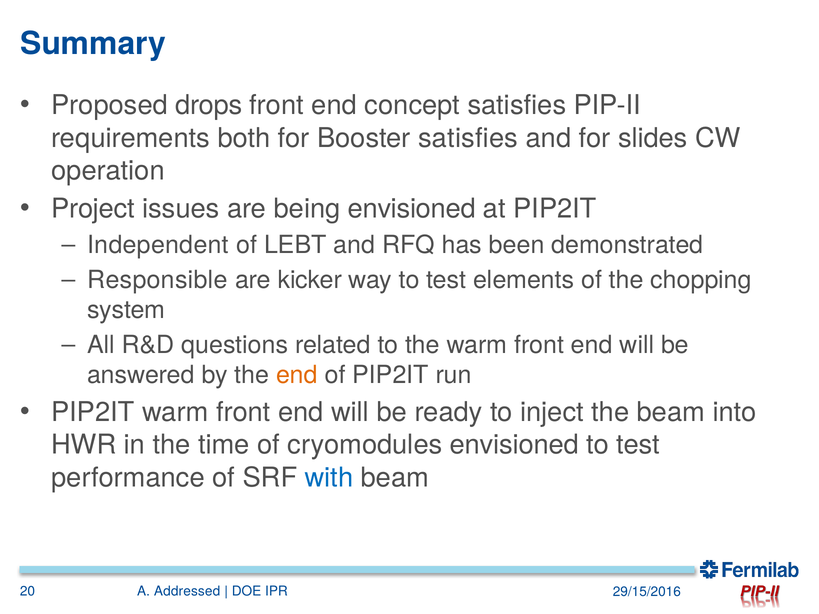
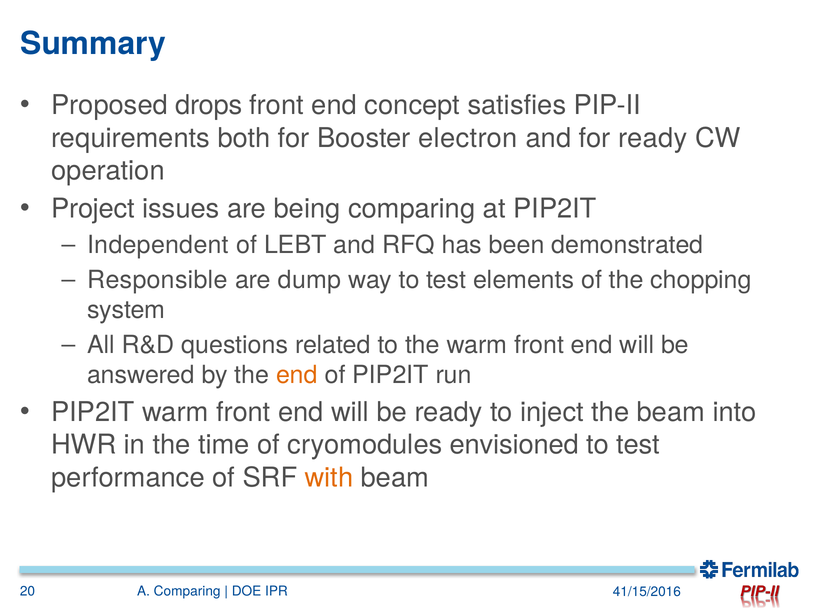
Booster satisfies: satisfies -> electron
for slides: slides -> ready
being envisioned: envisioned -> comparing
kicker: kicker -> dump
with colour: blue -> orange
A Addressed: Addressed -> Comparing
29/15/2016: 29/15/2016 -> 41/15/2016
